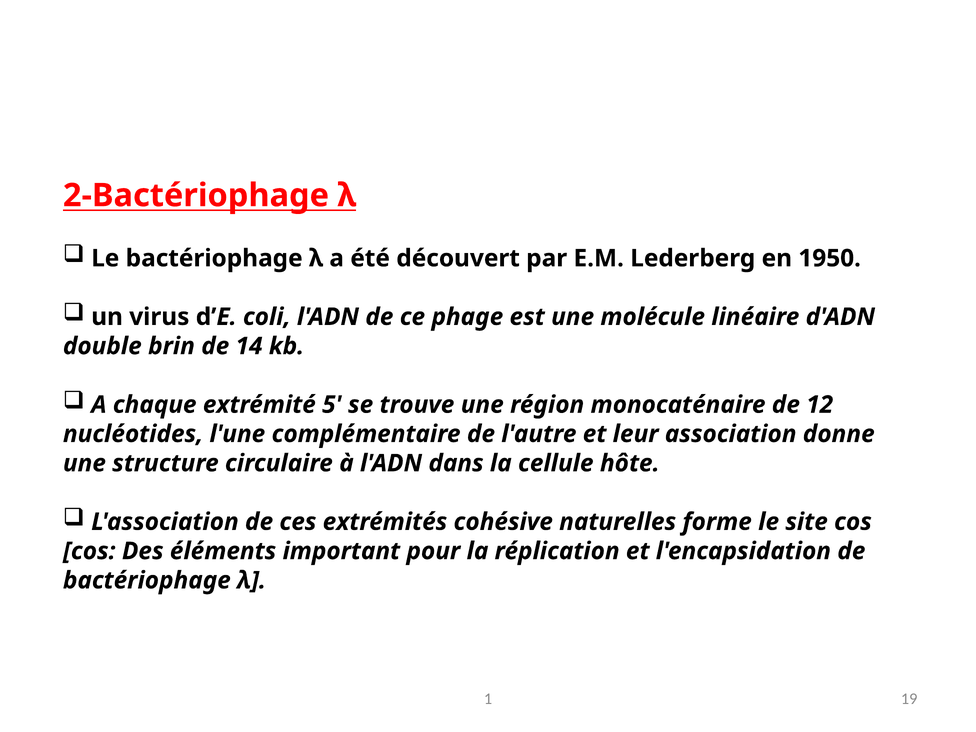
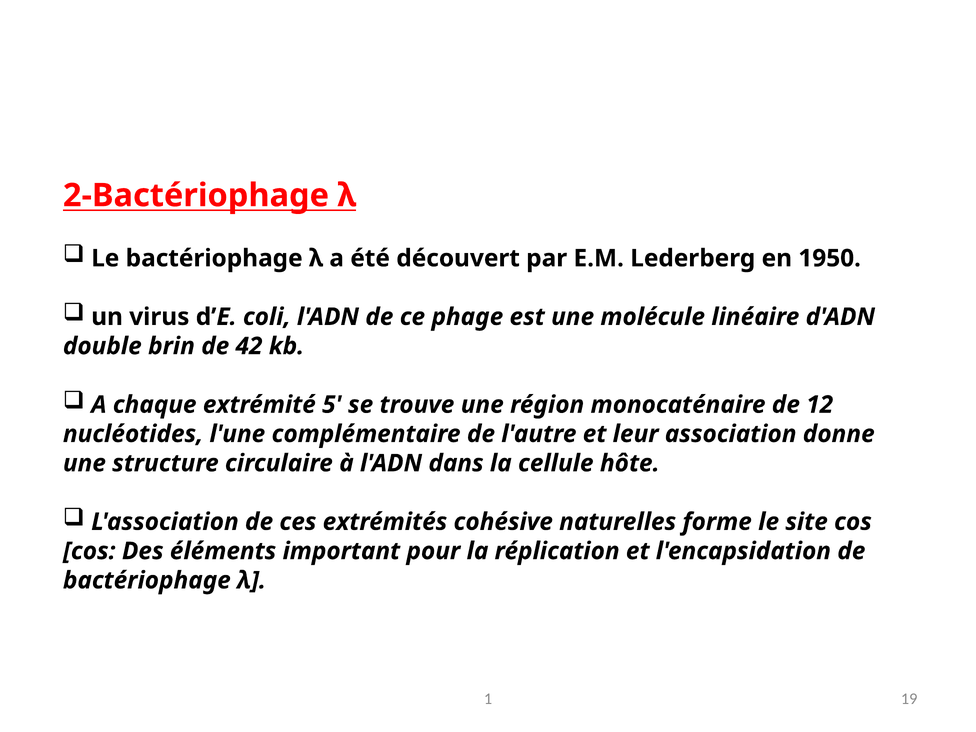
14: 14 -> 42
